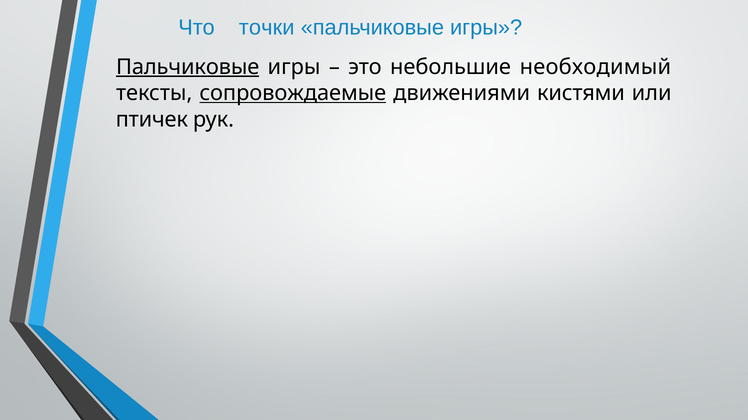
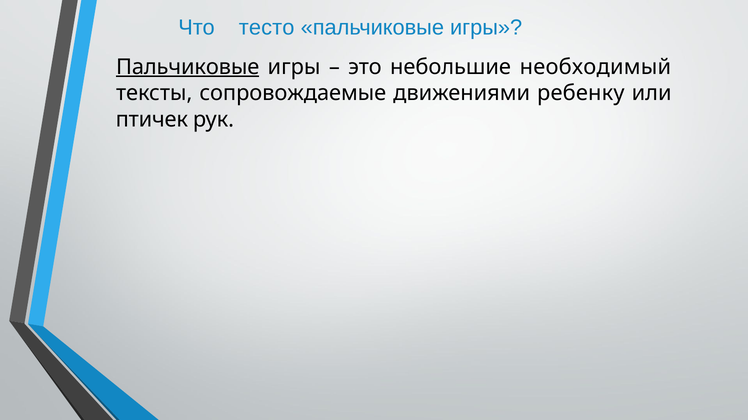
точки: точки -> тесто
сопровождаемые underline: present -> none
кистями: кистями -> ребенку
